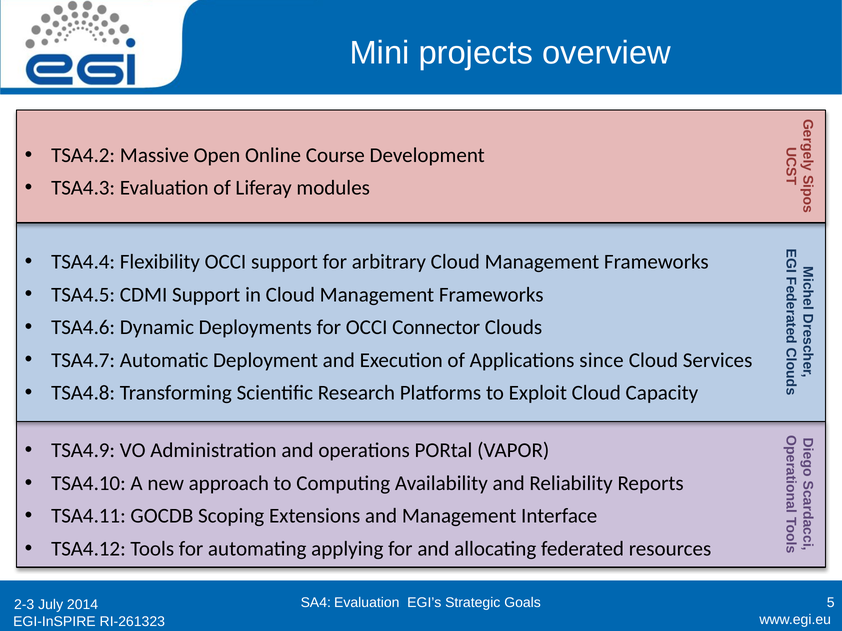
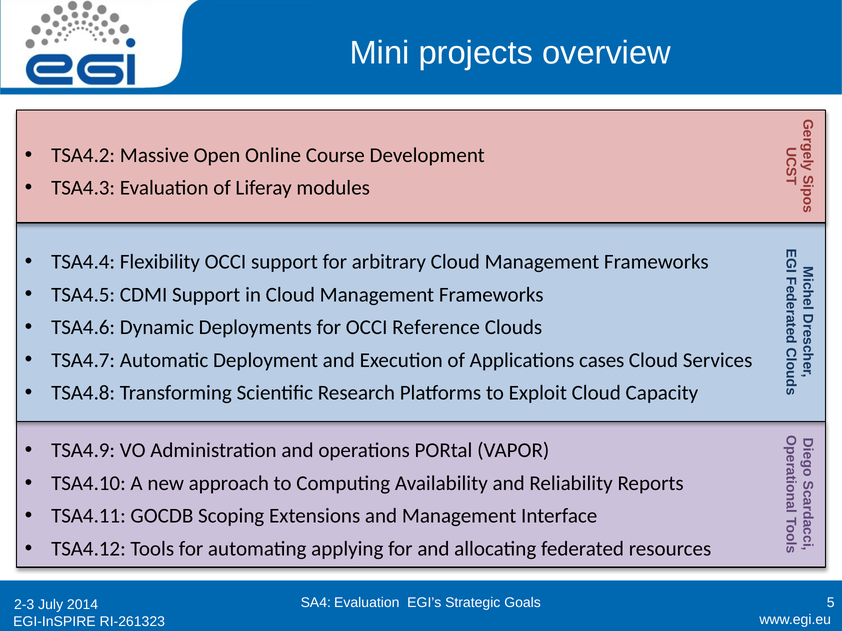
Connector: Connector -> Reference
since: since -> cases
